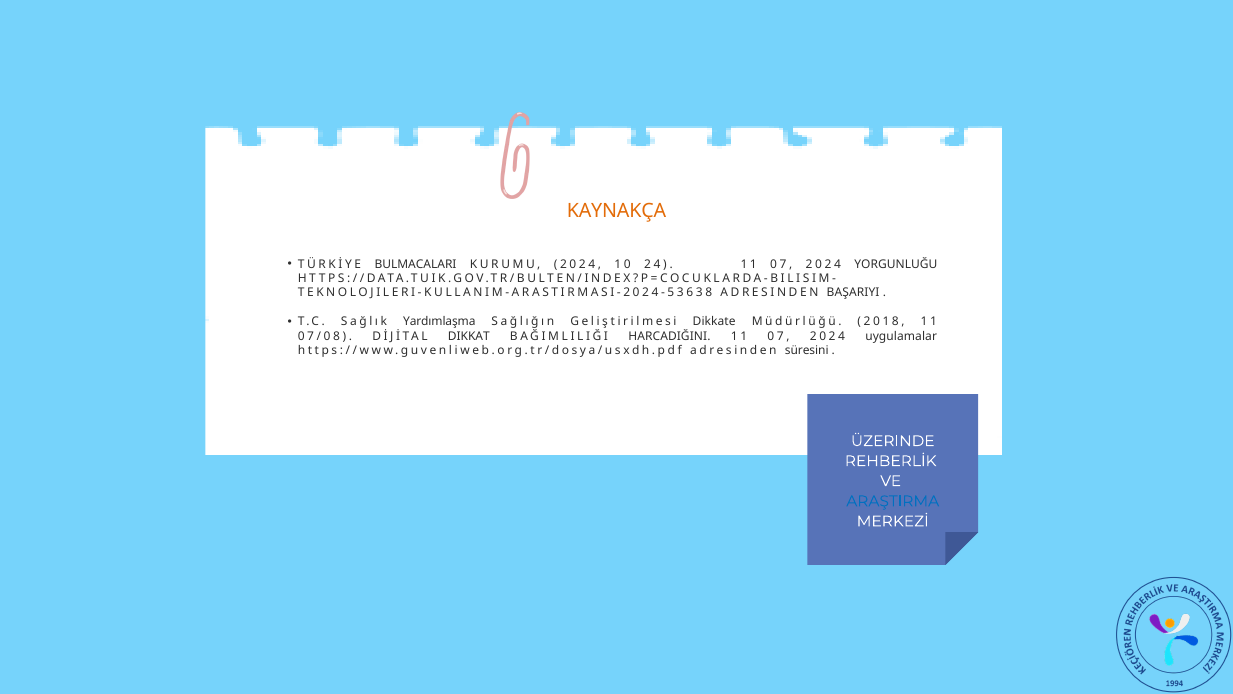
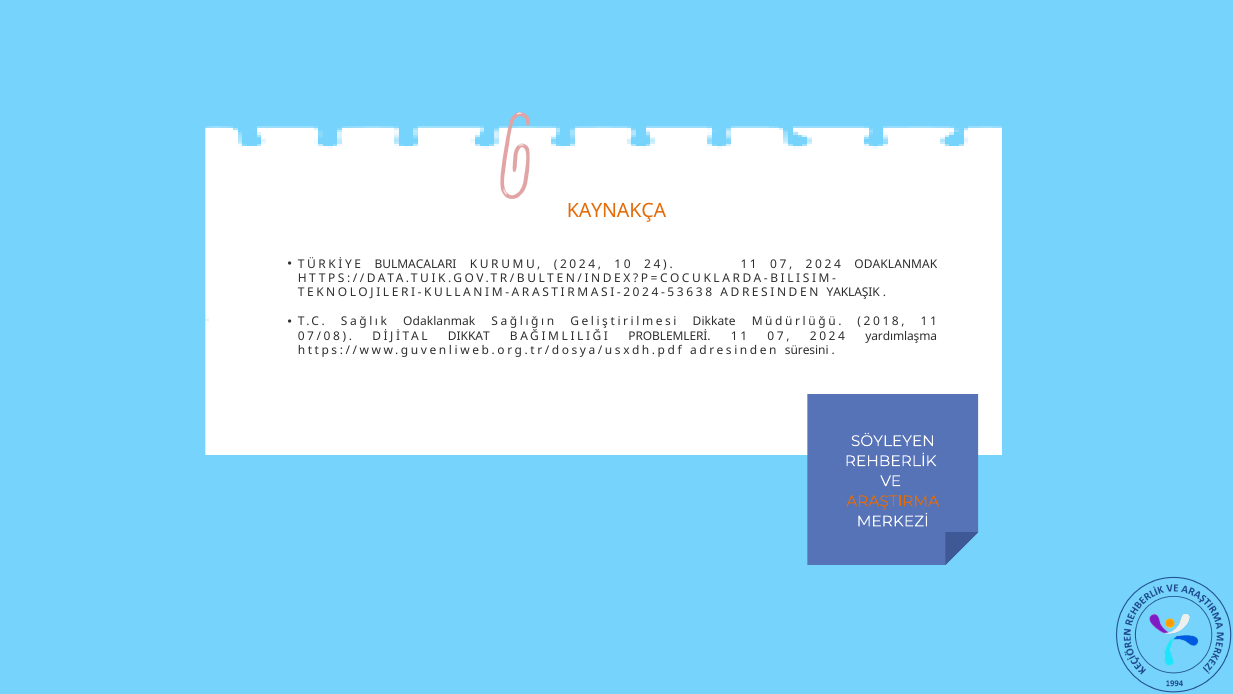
2024 YORGUNLUĞU: YORGUNLUĞU -> ODAKLANMAK
BAŞARIYI: BAŞARIYI -> YAKLAŞIK
Sağlık Yardımlaşma: Yardımlaşma -> Odaklanmak
HARCADIĞINI: HARCADIĞINI -> PROBLEMLERİ
uygulamalar: uygulamalar -> yardımlaşma
ÜZERINDE: ÜZERINDE -> SÖYLEYEN
ARAŞTIRMA colour: blue -> orange
